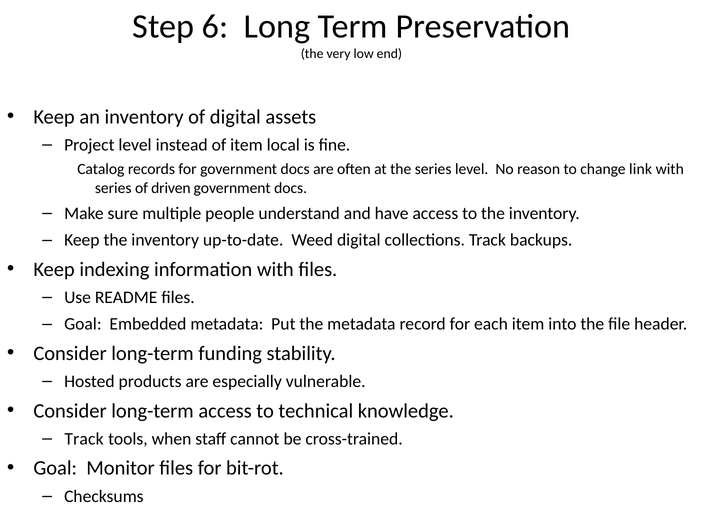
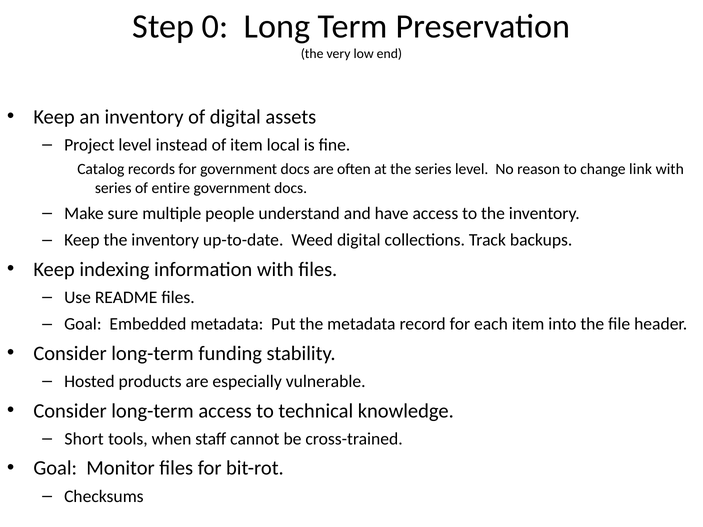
6: 6 -> 0
driven: driven -> entire
Track at (84, 439): Track -> Short
